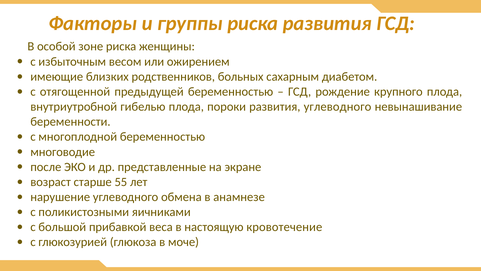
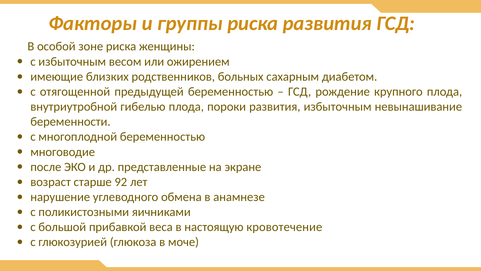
развития углеводного: углеводного -> избыточным
55: 55 -> 92
